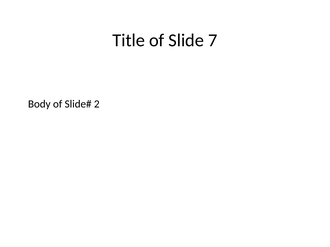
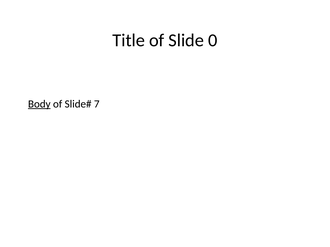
7: 7 -> 0
Body underline: none -> present
2: 2 -> 7
